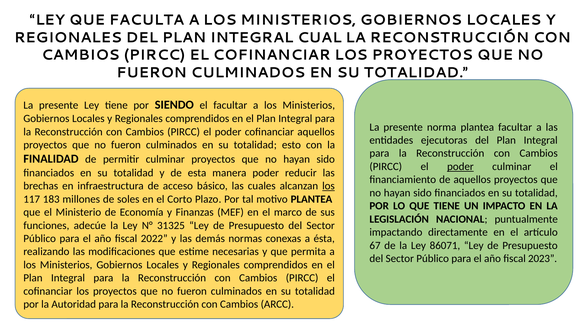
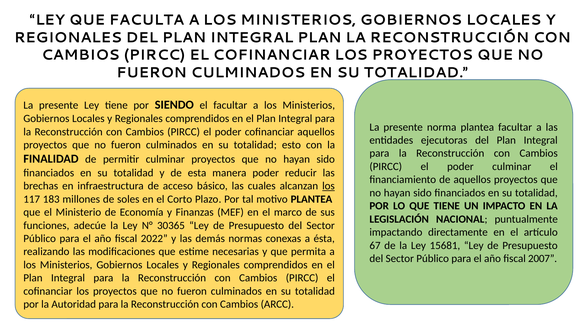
INTEGRAL CUAL: CUAL -> PLAN
poder at (460, 167) underline: present -> none
31325: 31325 -> 30365
86071: 86071 -> 15681
2023: 2023 -> 2007
